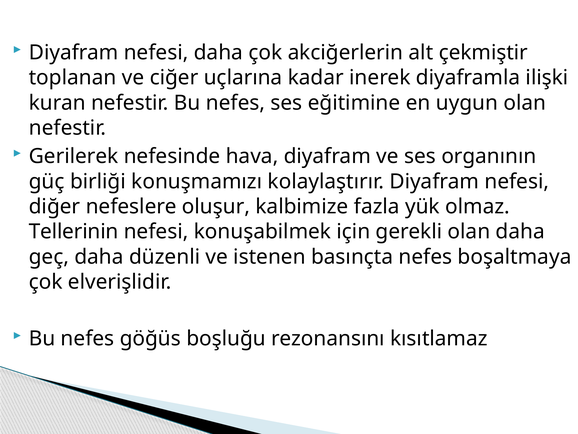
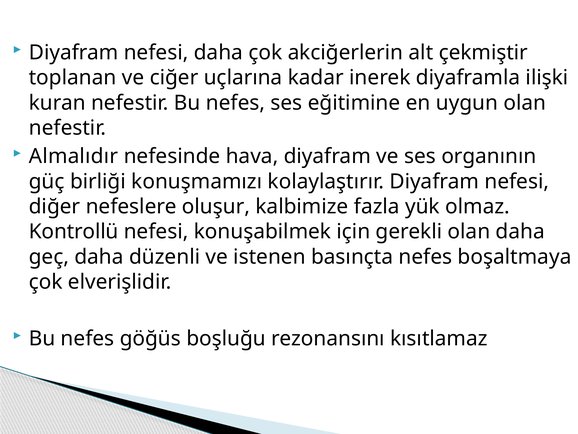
Gerilerek: Gerilerek -> Almalıdır
Tellerinin: Tellerinin -> Kontrollü
